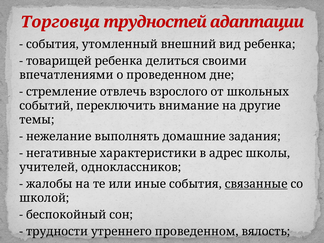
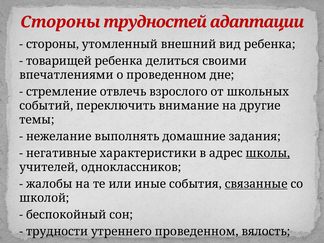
Торговца at (60, 22): Торговца -> Стороны
события at (52, 44): события -> стороны
школы underline: none -> present
